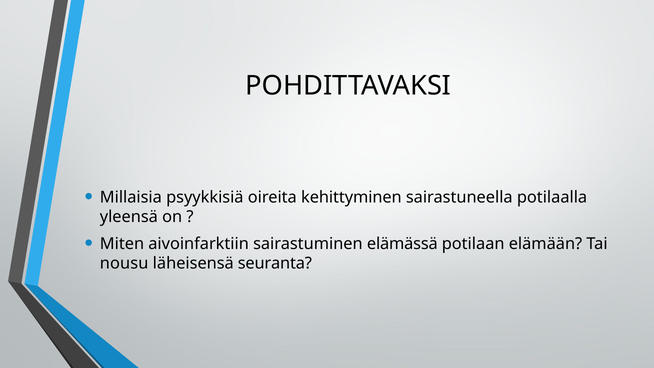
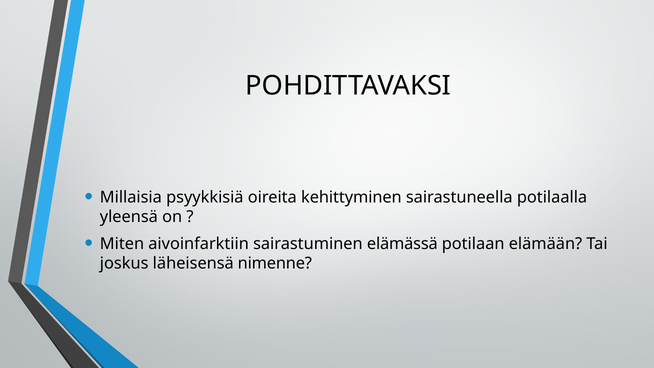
nousu: nousu -> joskus
seuranta: seuranta -> nimenne
